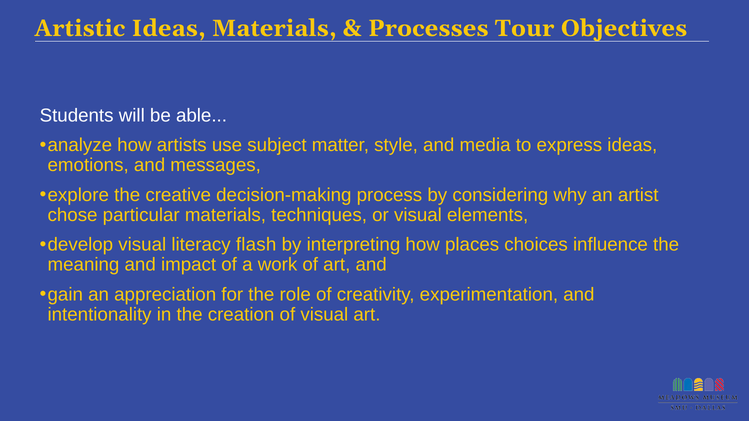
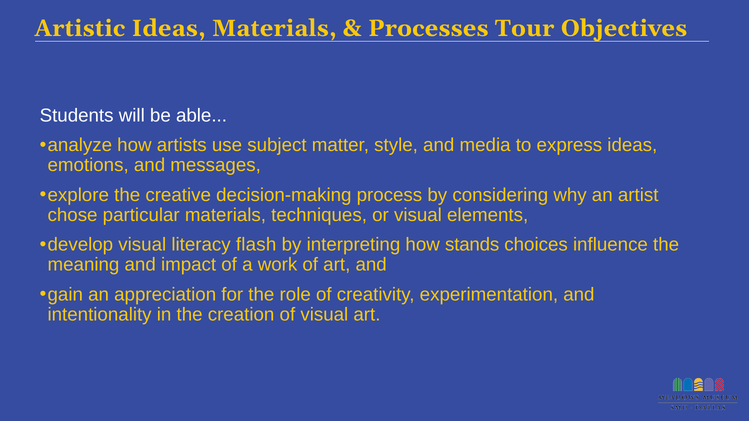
places: places -> stands
